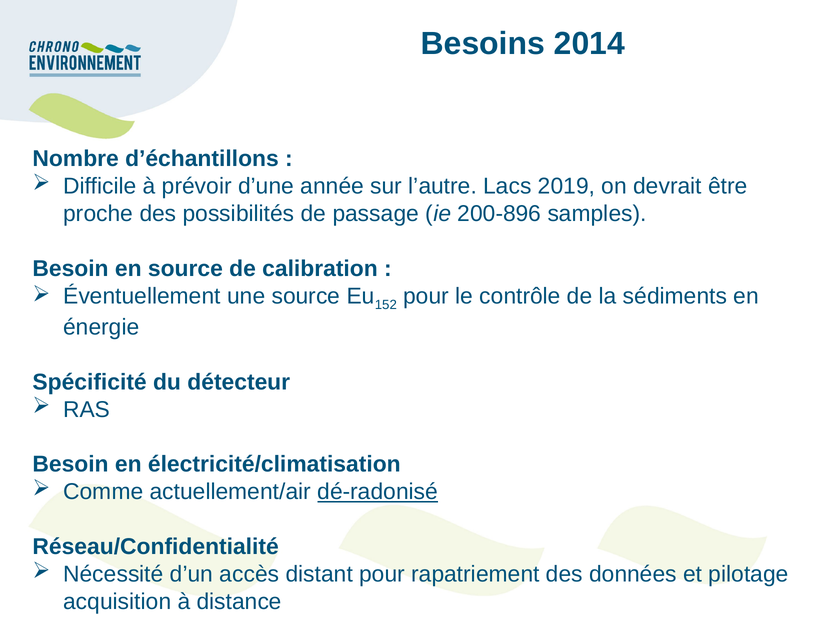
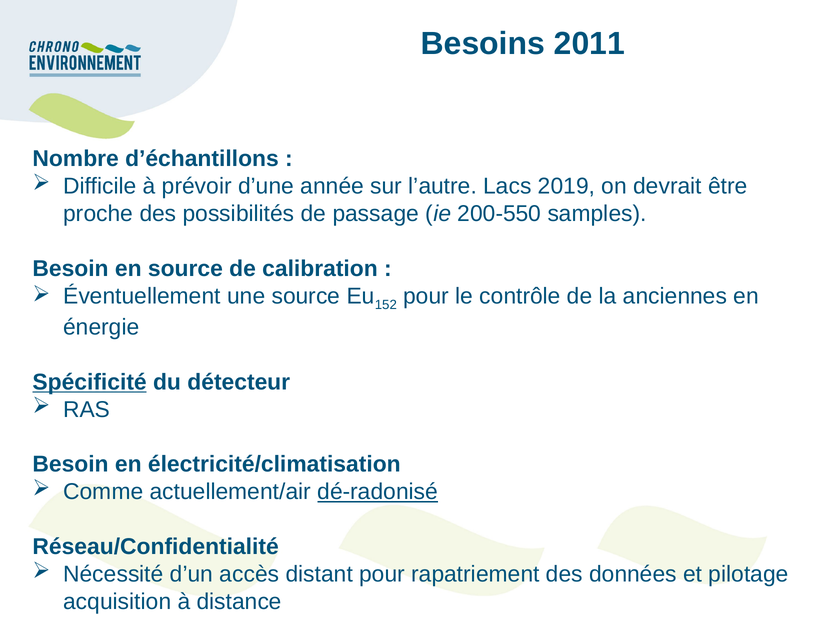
2014: 2014 -> 2011
200-896: 200-896 -> 200-550
sédiments: sédiments -> anciennes
Spécificité underline: none -> present
